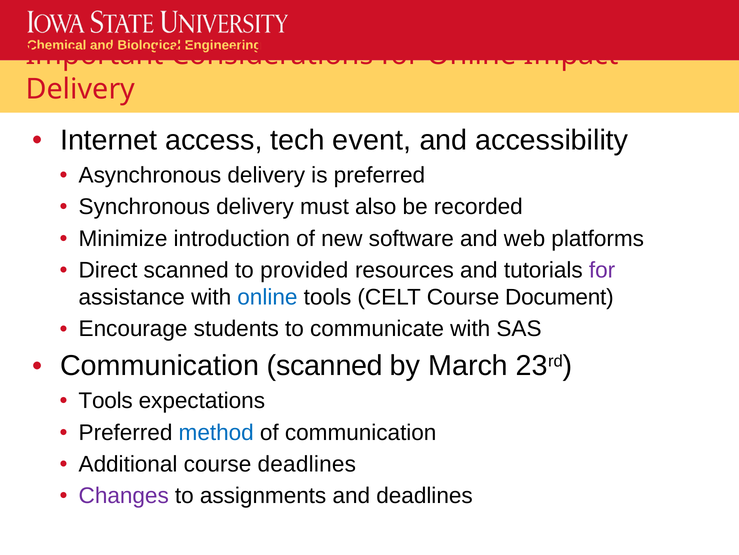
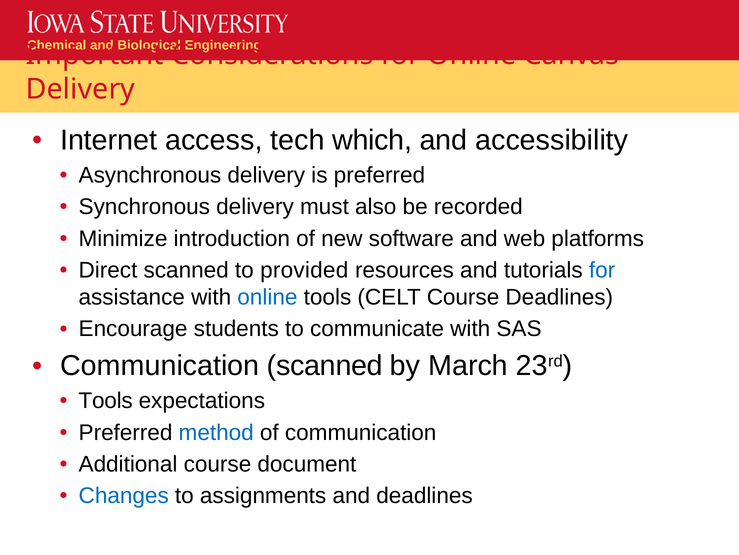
Impact: Impact -> Canvas
event: event -> which
for at (602, 270) colour: purple -> blue
Course Document: Document -> Deadlines
course deadlines: deadlines -> document
Changes colour: purple -> blue
